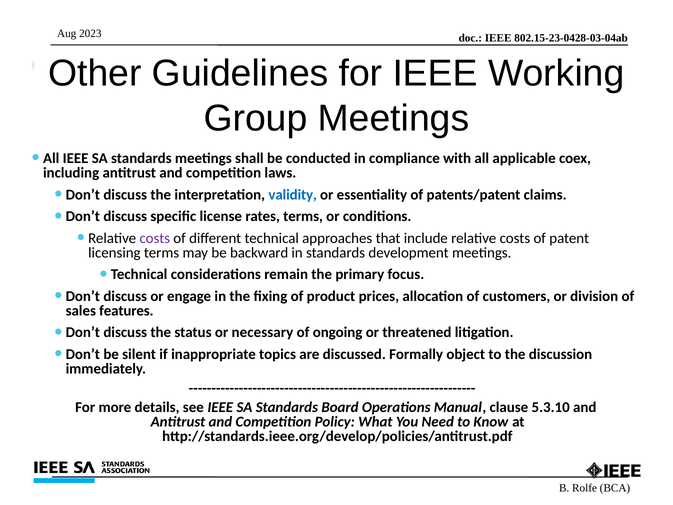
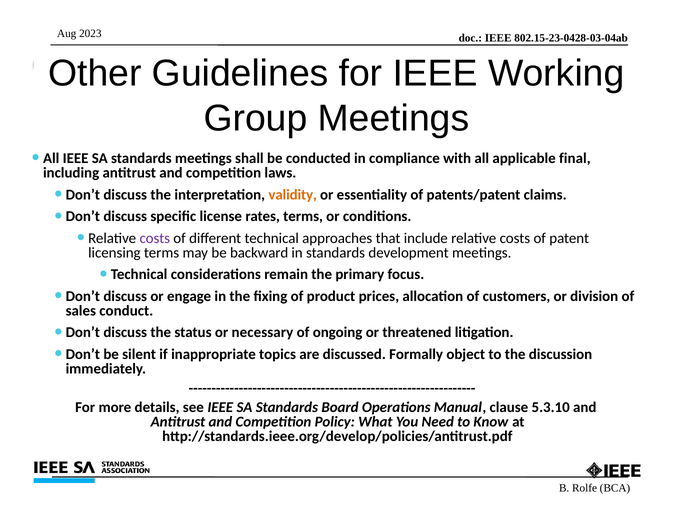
coex: coex -> final
validity colour: blue -> orange
features: features -> conduct
